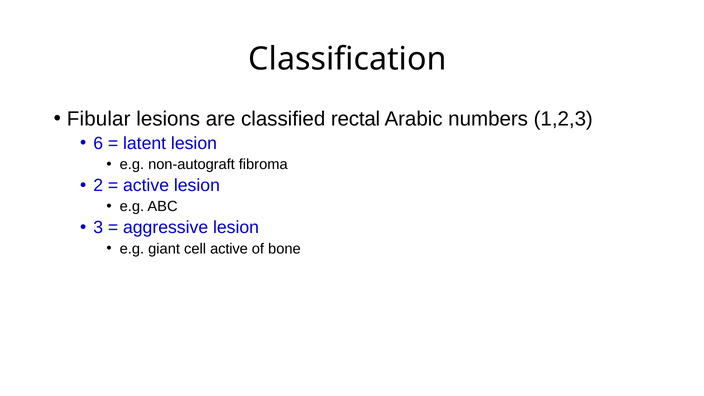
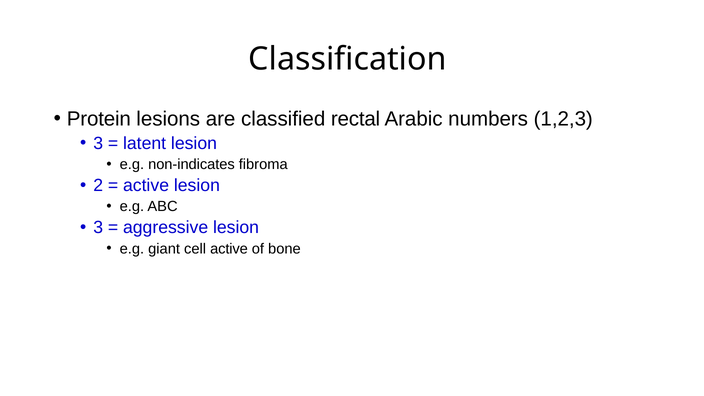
Fibular: Fibular -> Protein
6 at (98, 143): 6 -> 3
non-autograft: non-autograft -> non-indicates
